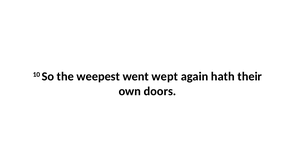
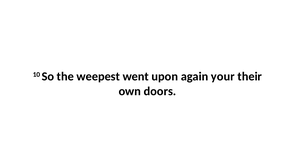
wept: wept -> upon
hath: hath -> your
